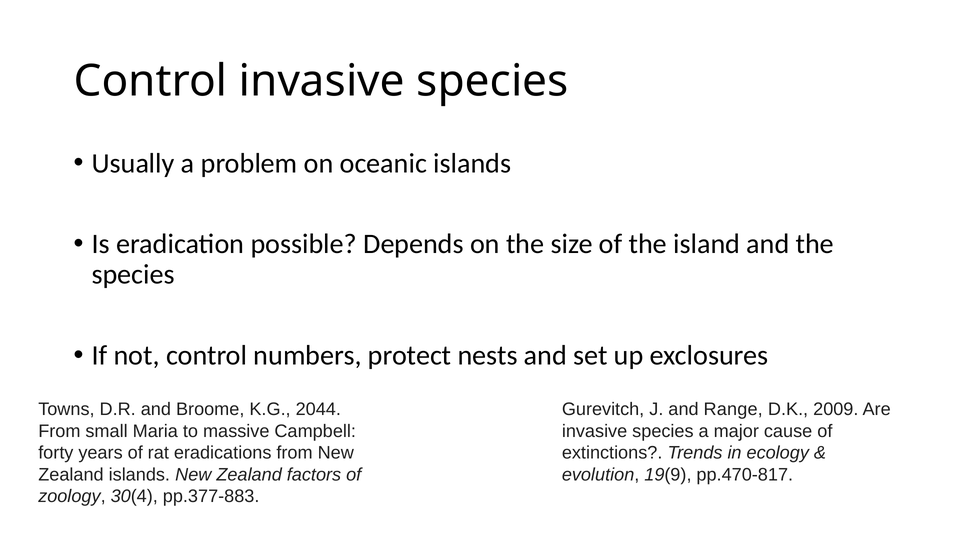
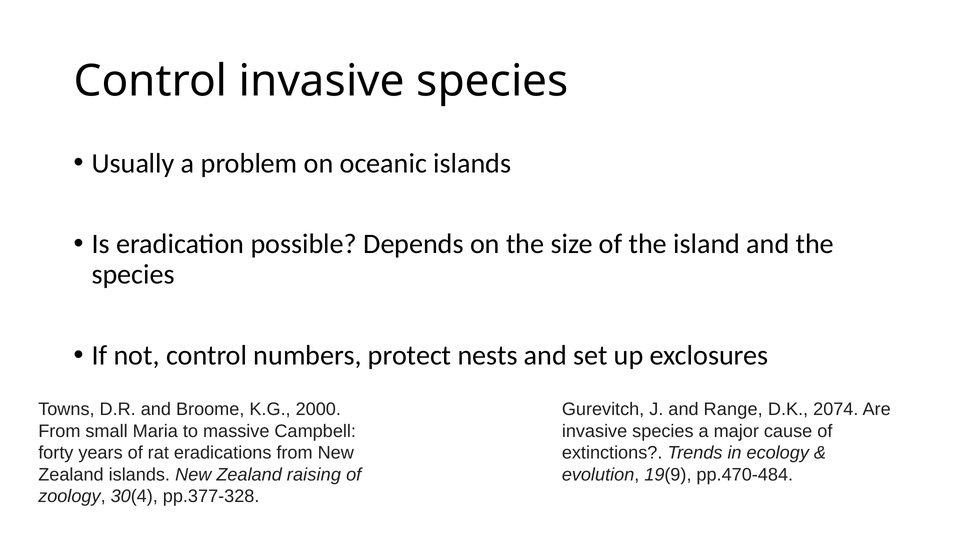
2044: 2044 -> 2000
2009: 2009 -> 2074
factors: factors -> raising
pp.470-817: pp.470-817 -> pp.470-484
pp.377-883: pp.377-883 -> pp.377-328
